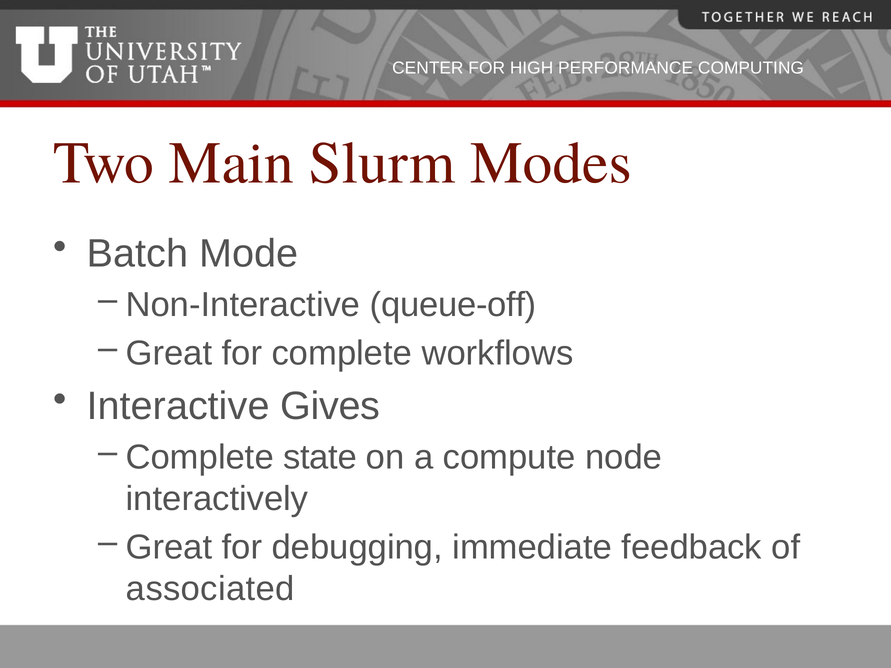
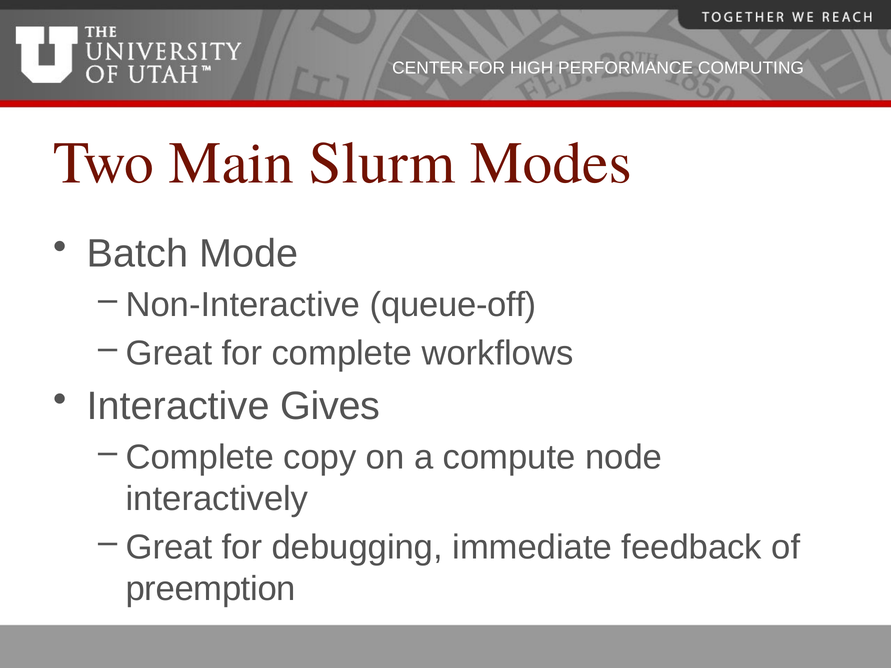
state: state -> copy
associated: associated -> preemption
